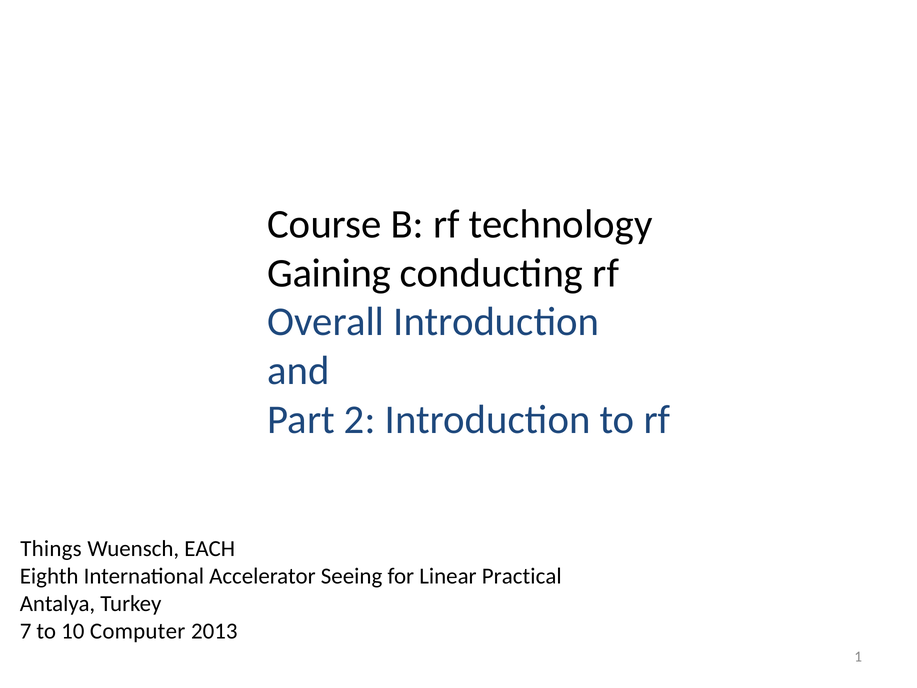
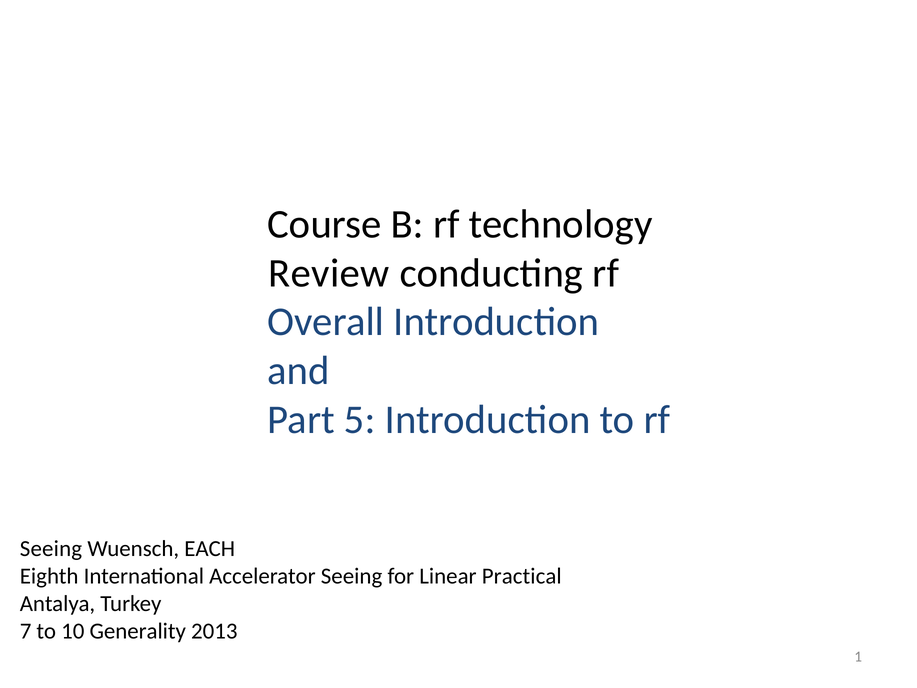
Gaining: Gaining -> Review
2: 2 -> 5
Things at (51, 548): Things -> Seeing
Computer: Computer -> Generality
